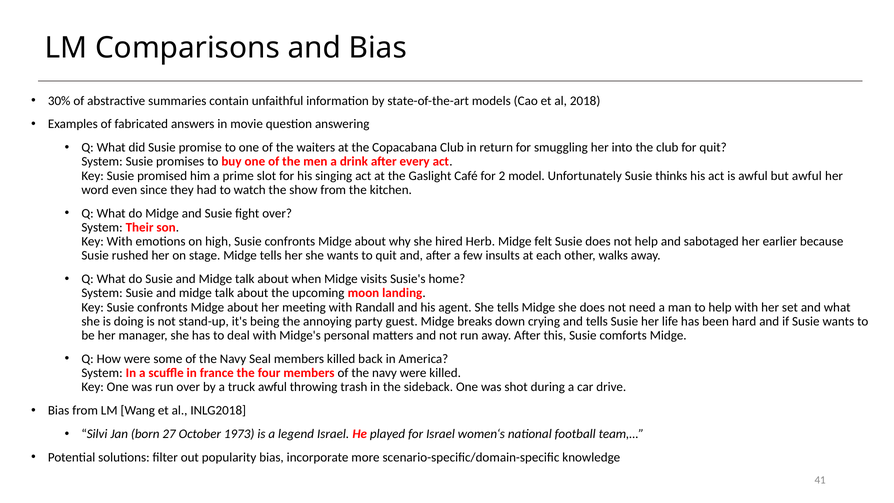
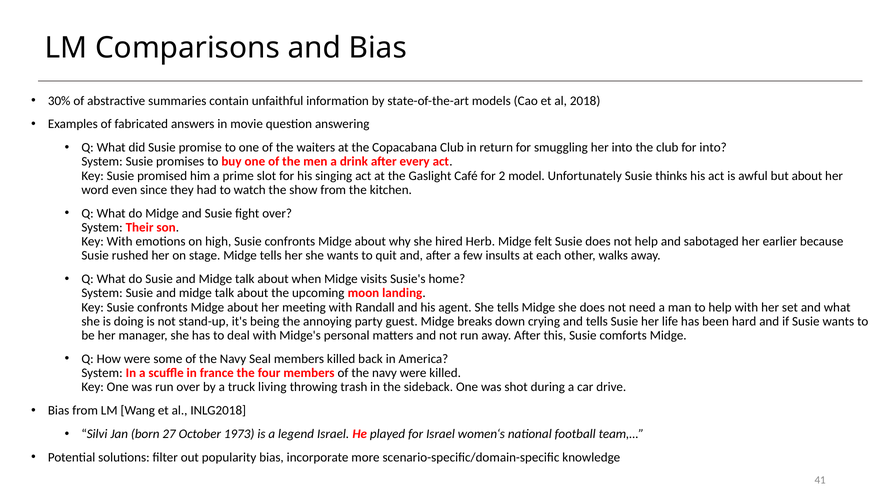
for quit: quit -> into
but awful: awful -> about
truck awful: awful -> living
